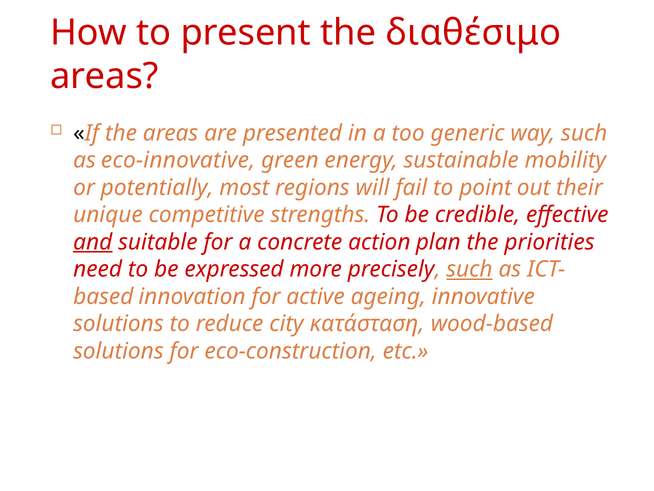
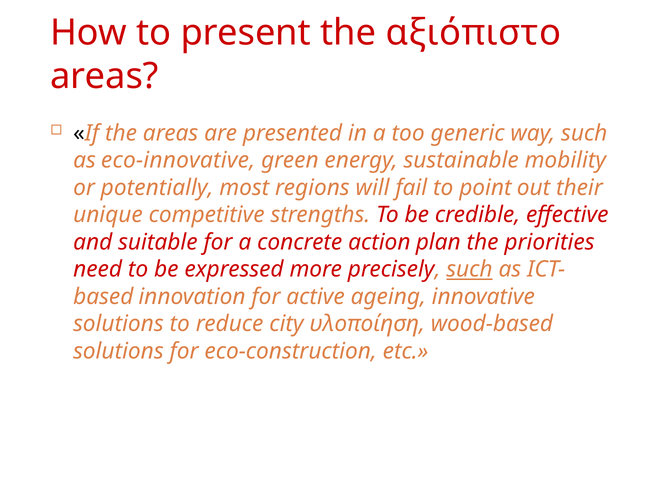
διαθέσιμο: διαθέσιμο -> αξιόπιστο
and underline: present -> none
κατάσταση: κατάσταση -> υλοποίηση
